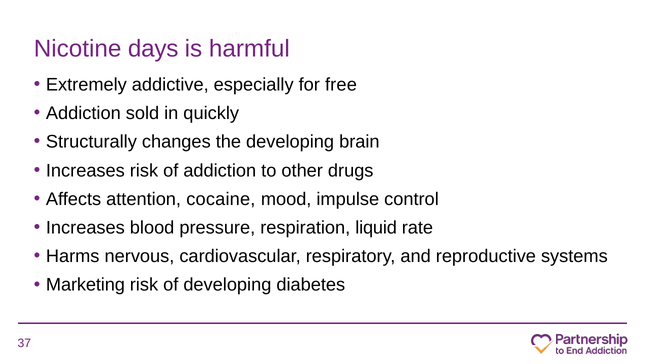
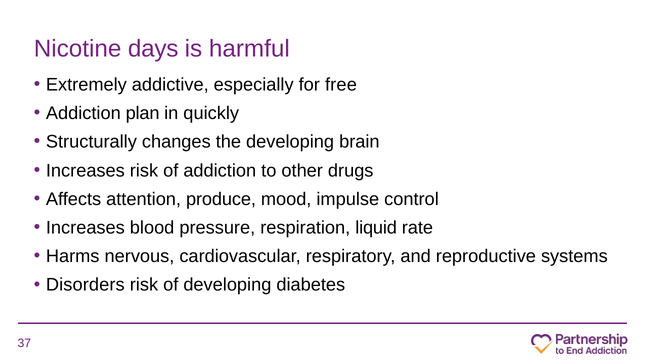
sold: sold -> plan
cocaine: cocaine -> produce
Marketing: Marketing -> Disorders
